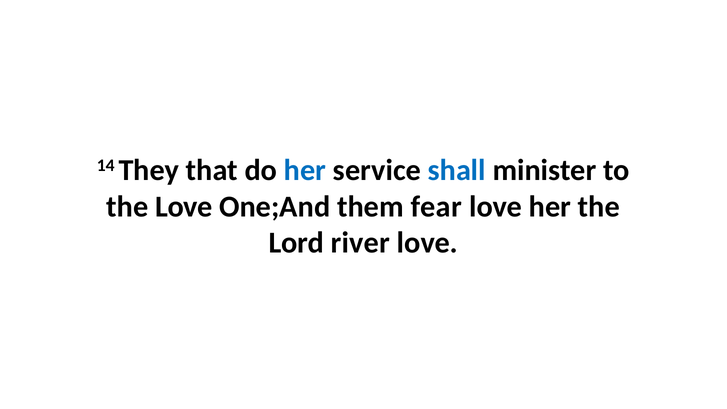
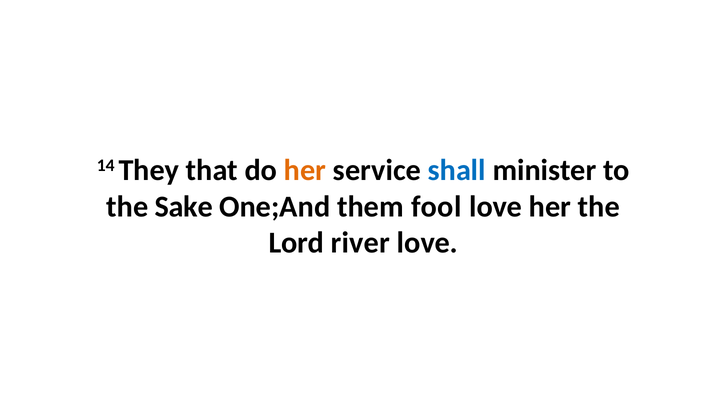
her at (305, 170) colour: blue -> orange
the Love: Love -> Sake
fear: fear -> fool
